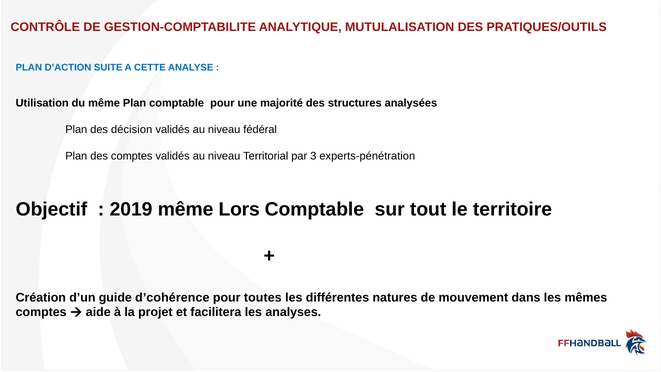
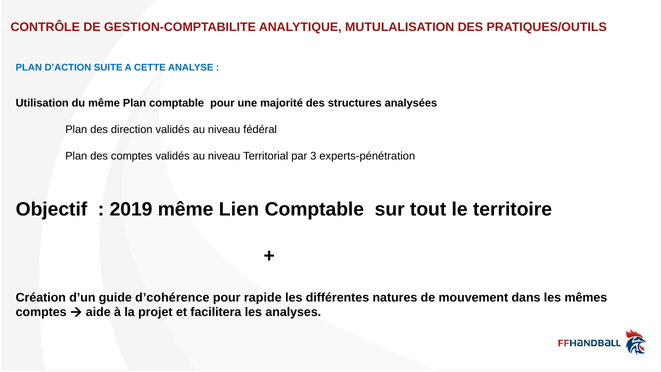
décision: décision -> direction
Lors: Lors -> Lien
toutes: toutes -> rapide
